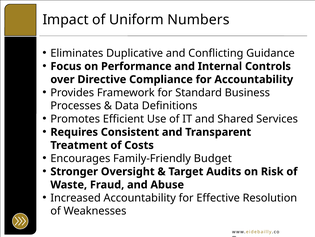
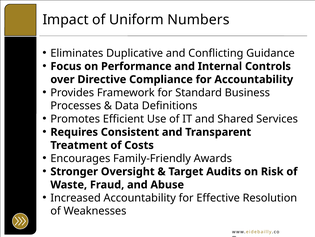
Budget: Budget -> Awards
